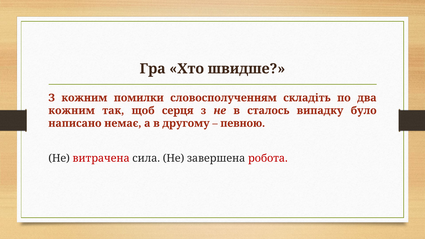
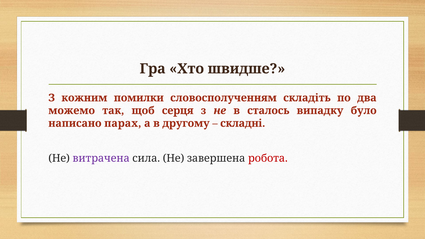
кожним at (72, 111): кожним -> можемо
немає: немає -> парах
певною: певною -> складні
витрачена colour: red -> purple
